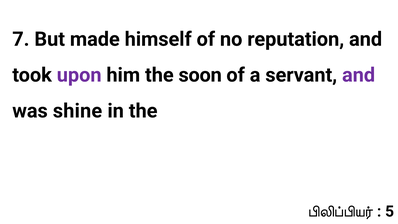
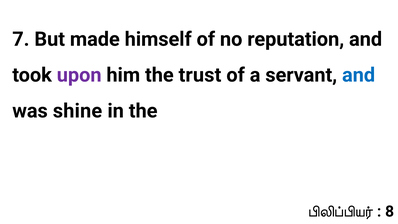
soon: soon -> trust
and at (359, 75) colour: purple -> blue
5: 5 -> 8
